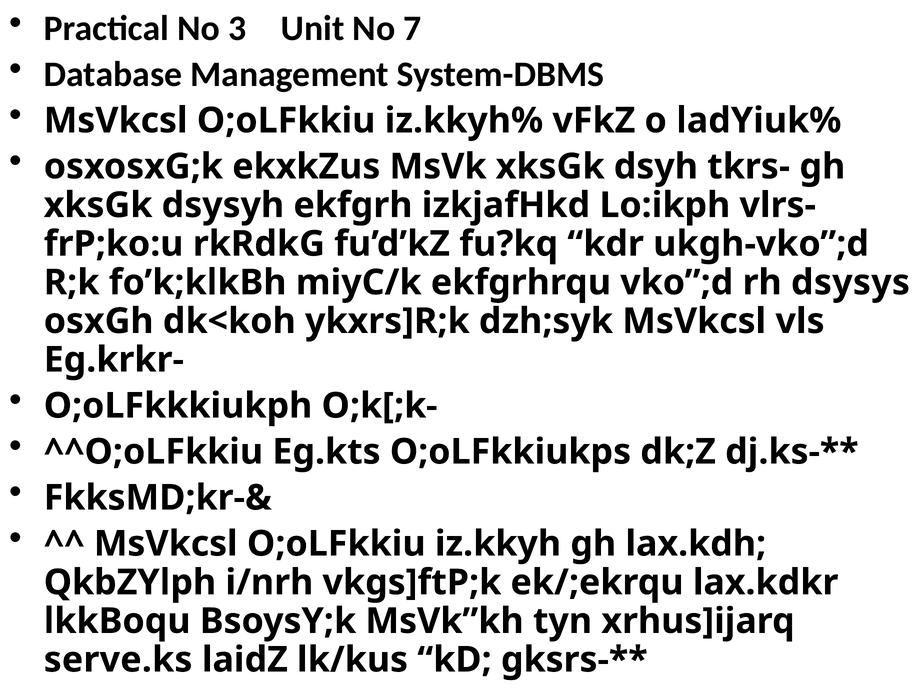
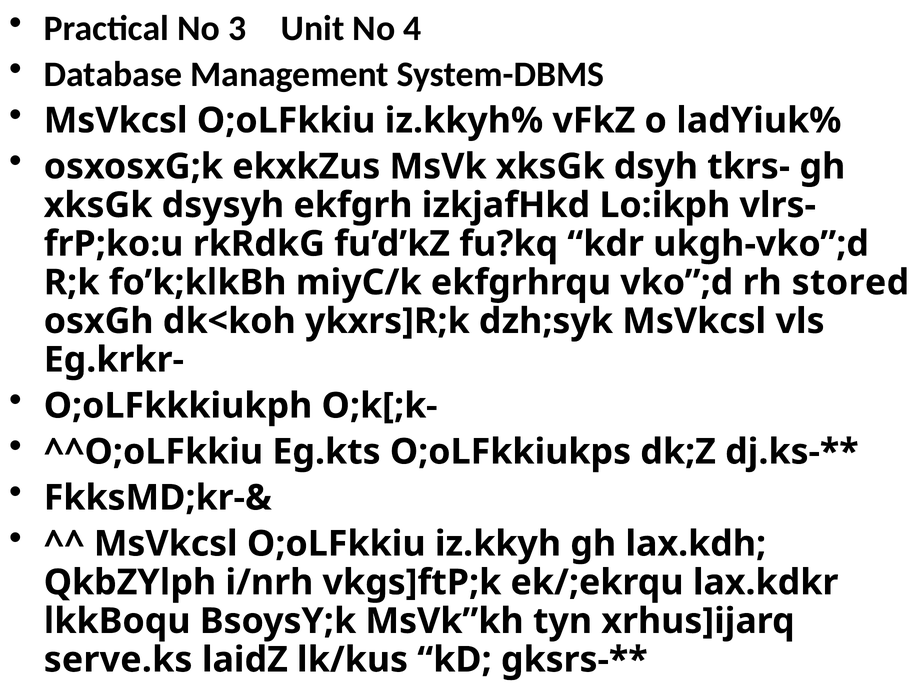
7: 7 -> 4
dsysys: dsysys -> stored
